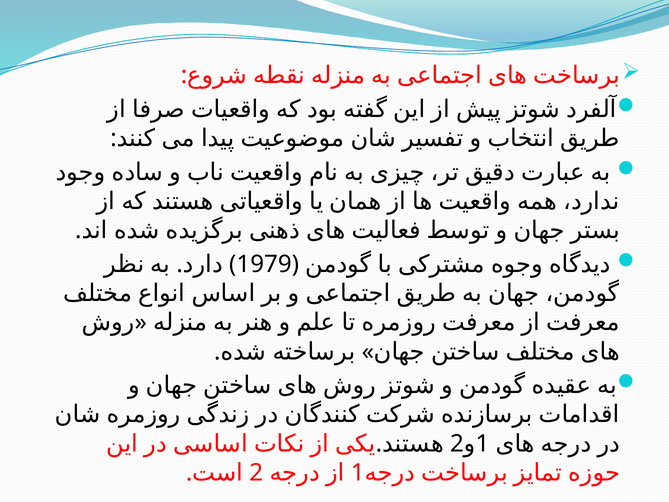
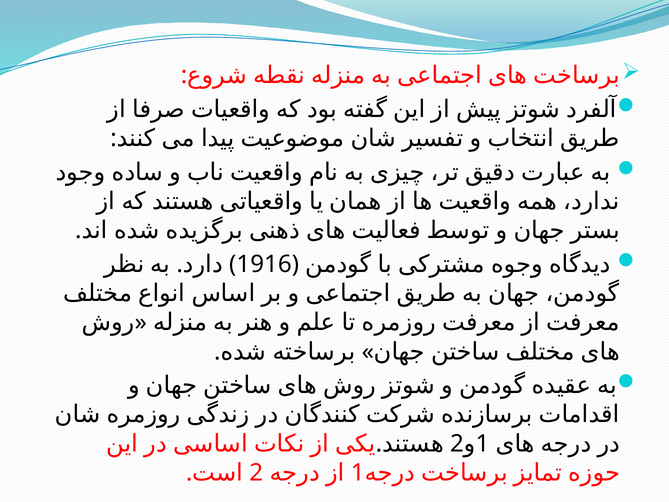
1979: 1979 -> 1916
